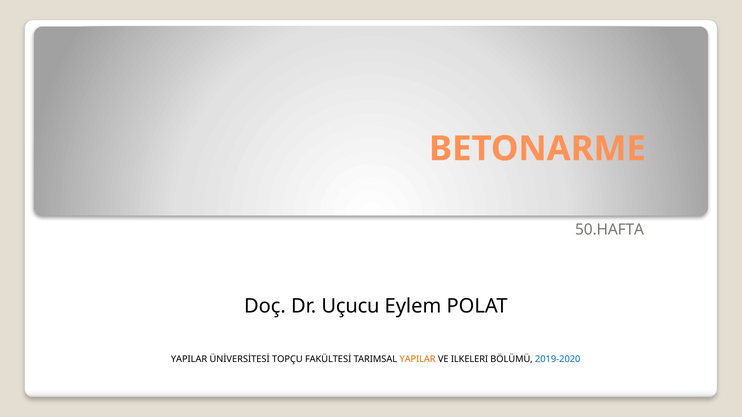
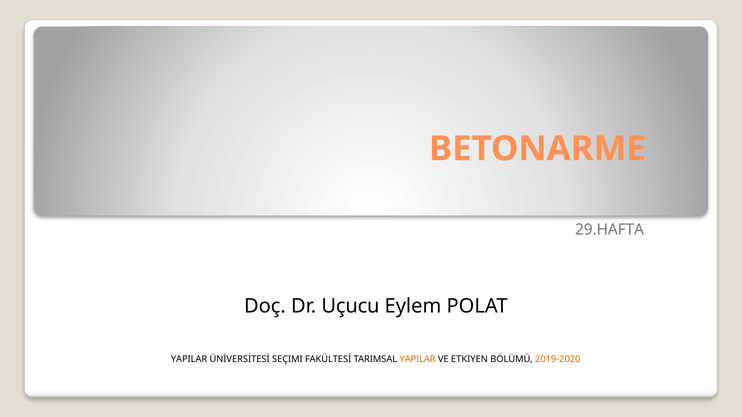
50.HAFTA: 50.HAFTA -> 29.HAFTA
TOPÇU: TOPÇU -> SEÇIMI
ILKELERI: ILKELERI -> ETKIYEN
2019-2020 colour: blue -> orange
